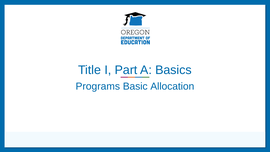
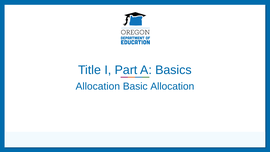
Programs at (98, 86): Programs -> Allocation
